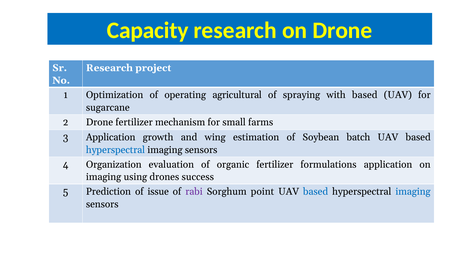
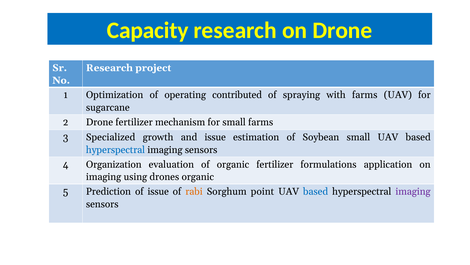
agricultural: agricultural -> contributed
with based: based -> farms
3 Application: Application -> Specialized
and wing: wing -> issue
Soybean batch: batch -> small
drones success: success -> organic
rabi colour: purple -> orange
imaging at (413, 191) colour: blue -> purple
